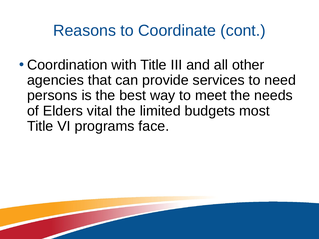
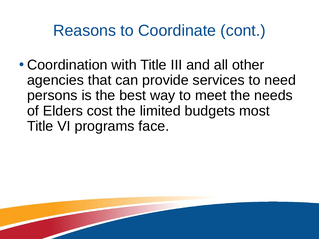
vital: vital -> cost
